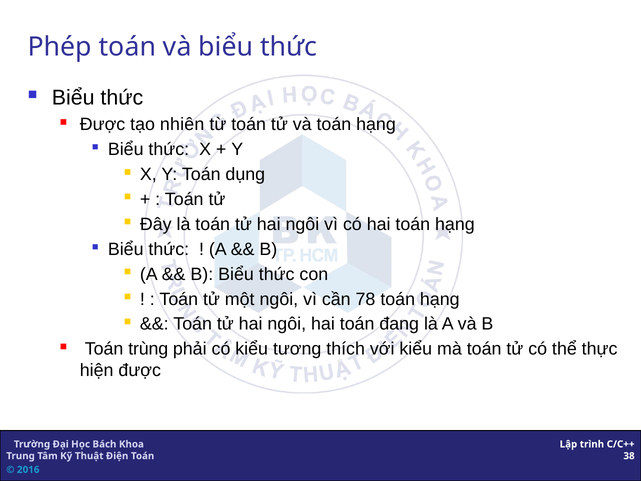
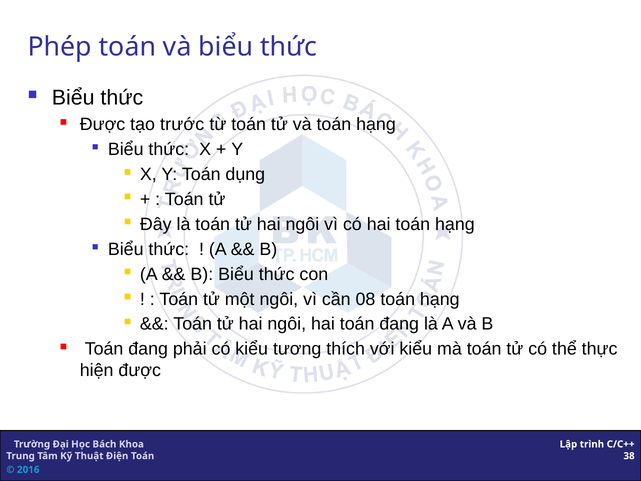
nhiên: nhiên -> trước
78: 78 -> 08
trùng at (148, 349): trùng -> đang
